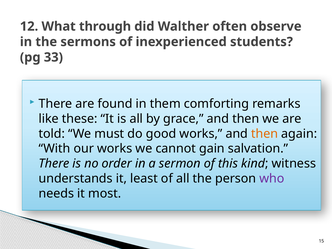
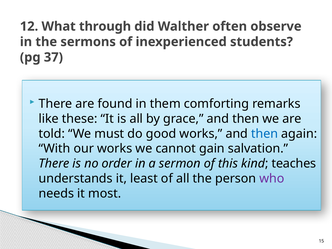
33: 33 -> 37
then at (265, 134) colour: orange -> blue
witness: witness -> teaches
